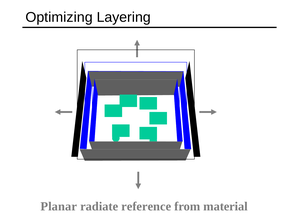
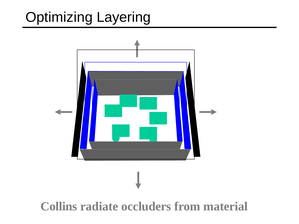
Planar: Planar -> Collins
reference: reference -> occluders
